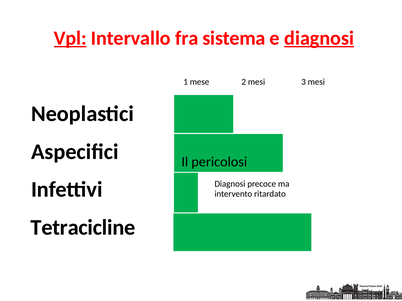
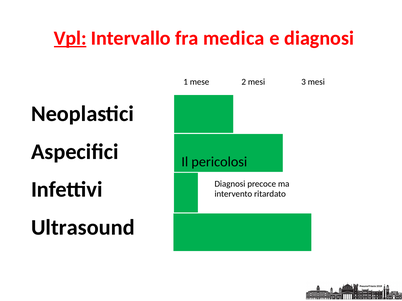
sistema: sistema -> medica
diagnosi at (319, 38) underline: present -> none
Tetracicline: Tetracicline -> Ultrasound
